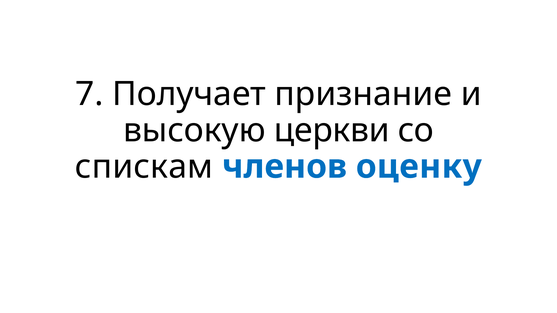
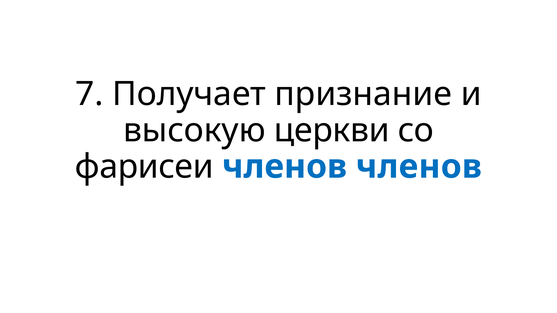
спискам: спискам -> фарисеи
членов оценку: оценку -> членов
